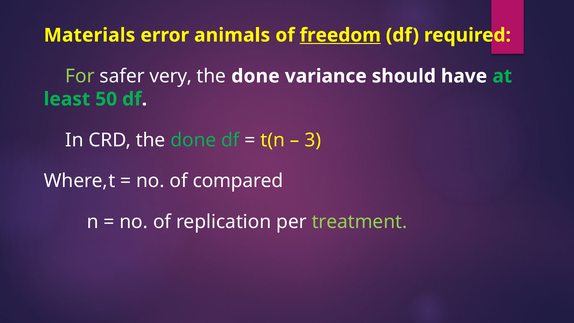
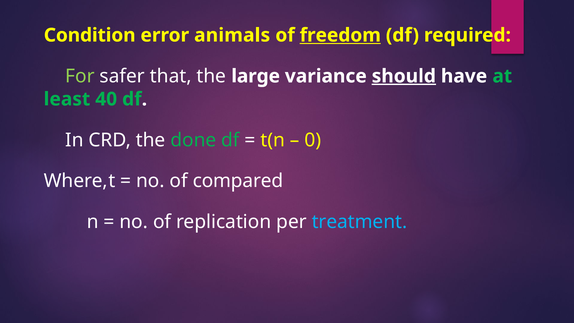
Materials: Materials -> Condition
very: very -> that
done at (255, 76): done -> large
should underline: none -> present
50: 50 -> 40
3: 3 -> 0
treatment colour: light green -> light blue
